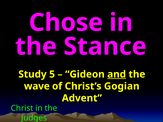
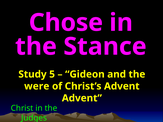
and underline: present -> none
wave: wave -> were
Christ’s Gogian: Gogian -> Advent
